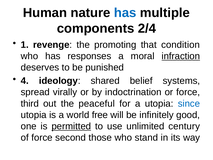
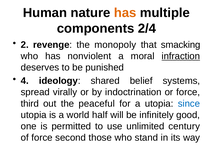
has at (125, 13) colour: blue -> orange
1: 1 -> 2
promoting: promoting -> monopoly
condition: condition -> smacking
responses: responses -> nonviolent
free: free -> half
permitted underline: present -> none
